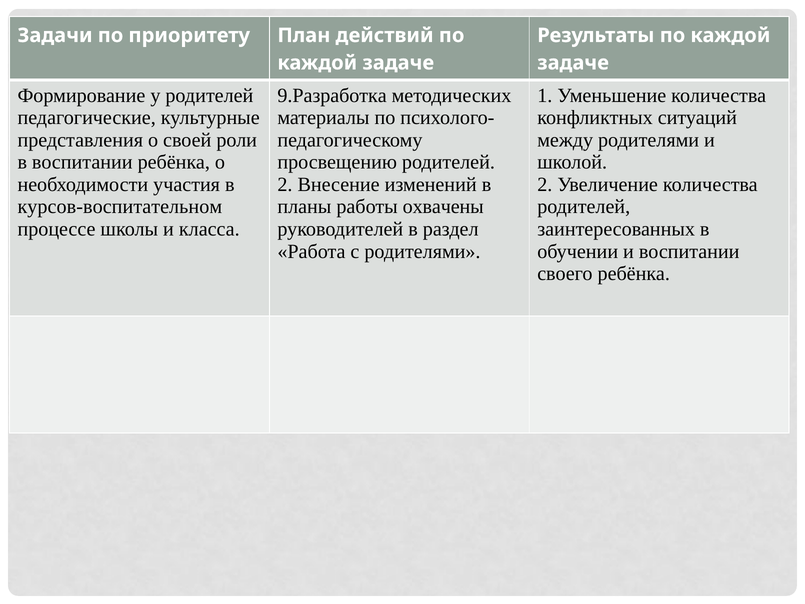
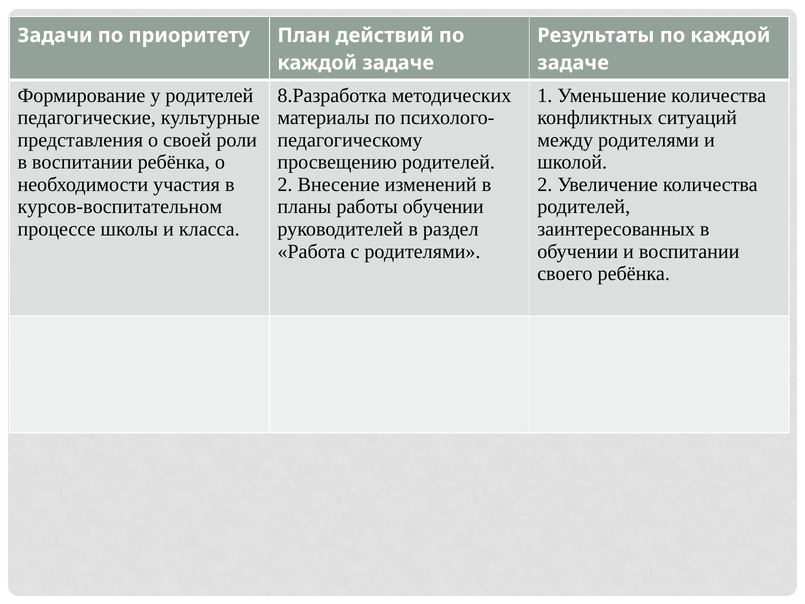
9.Разработка: 9.Разработка -> 8.Разработка
работы охвачены: охвачены -> обучении
